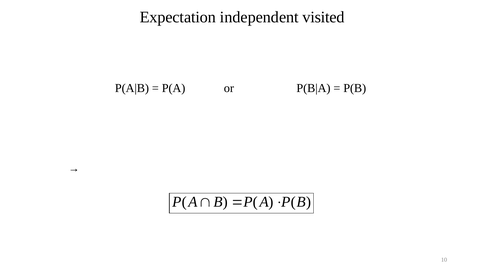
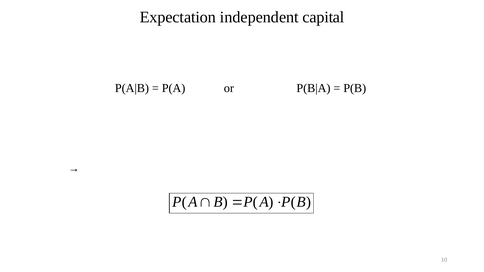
visited: visited -> capital
